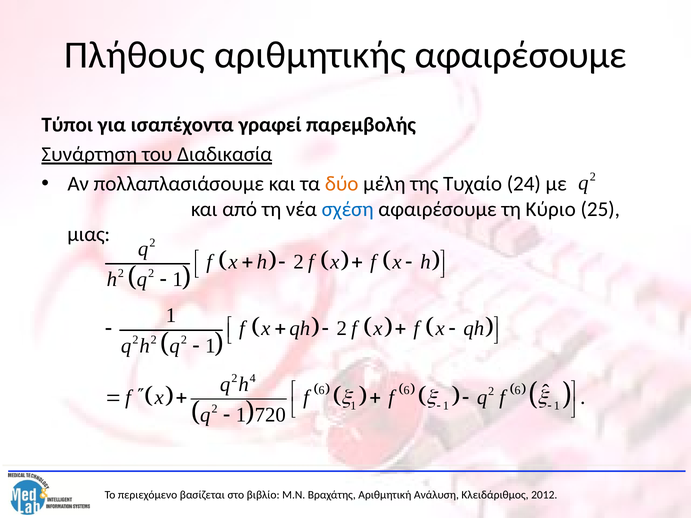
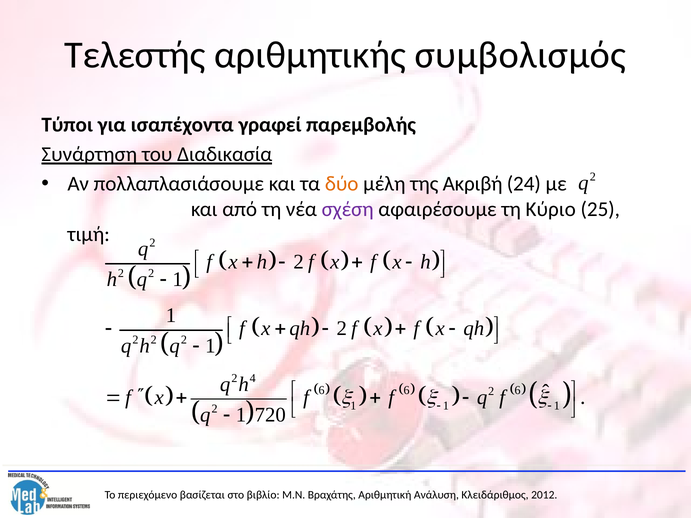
Πλήθους: Πλήθους -> Τελεστής
αριθμητικής αφαιρέσουμε: αφαιρέσουμε -> συμβολισμός
Τυχαίο: Τυχαίο -> Ακριβή
σχέση colour: blue -> purple
μιας: μιας -> τιμή
